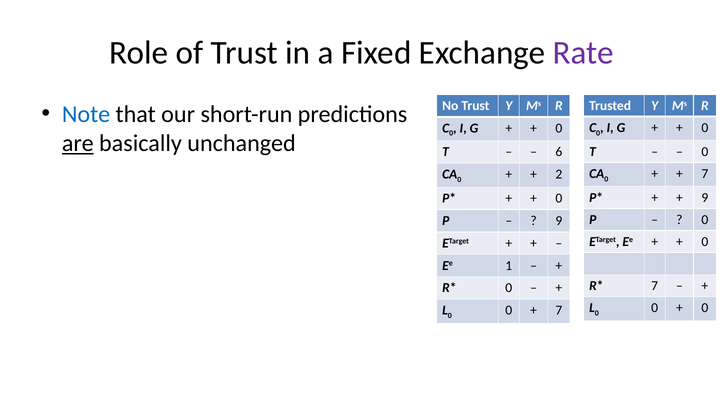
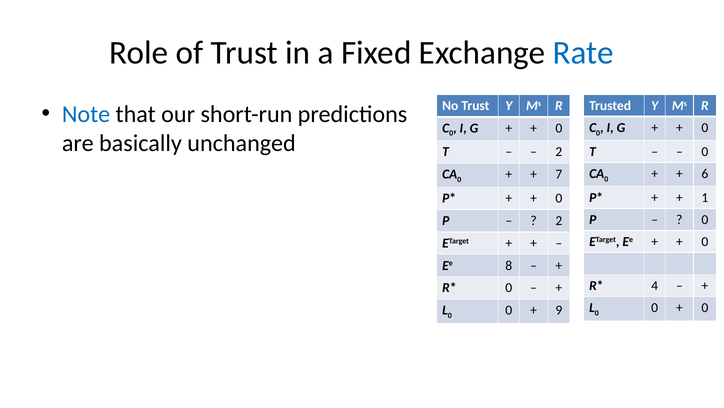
Rate colour: purple -> blue
are underline: present -> none
6 at (559, 152): 6 -> 2
7 at (705, 173): 7 -> 6
2: 2 -> 7
9 at (705, 197): 9 -> 1
9 at (559, 220): 9 -> 2
1: 1 -> 8
7 at (655, 285): 7 -> 4
7 at (559, 310): 7 -> 9
